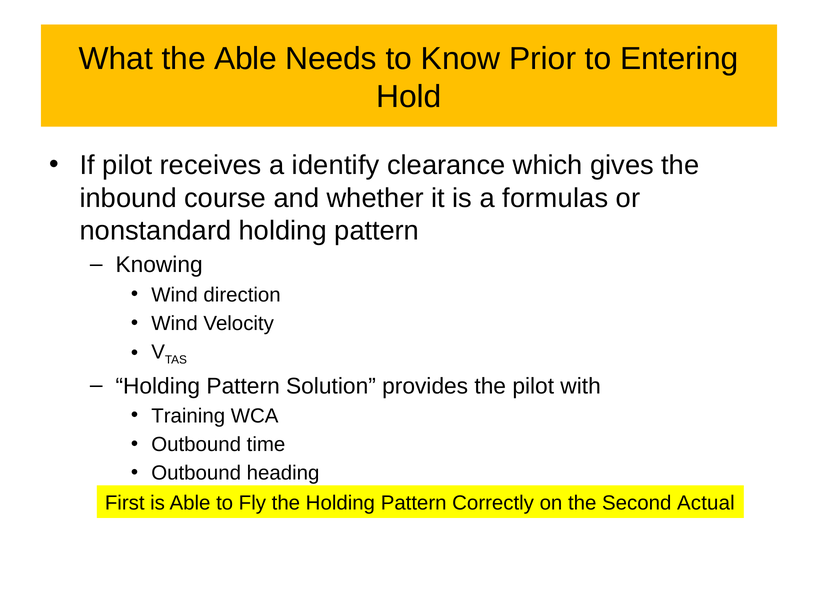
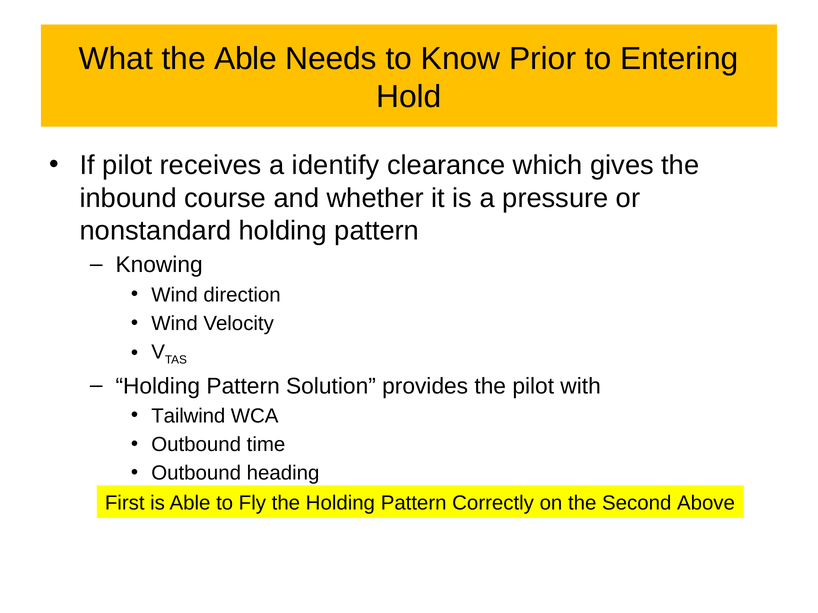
formulas: formulas -> pressure
Training: Training -> Tailwind
Actual: Actual -> Above
